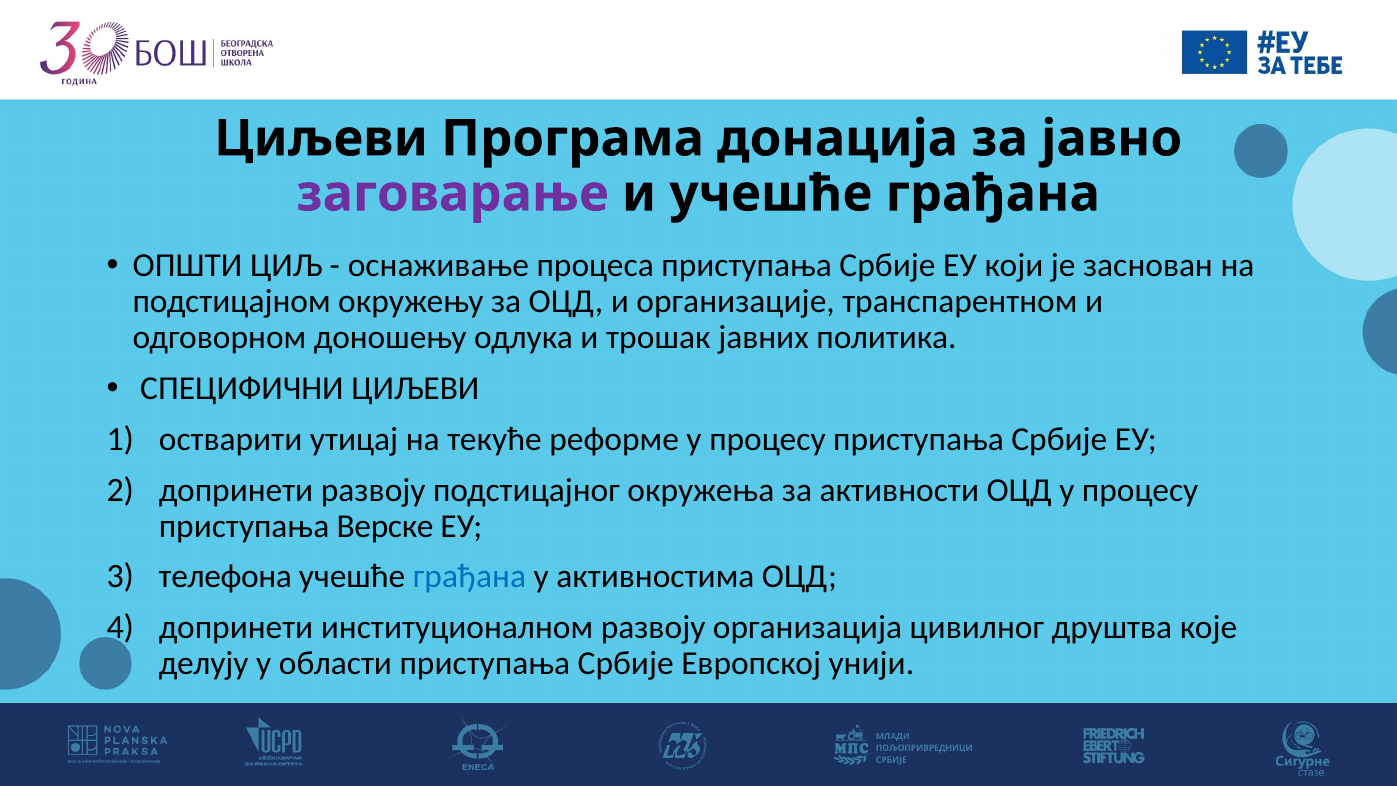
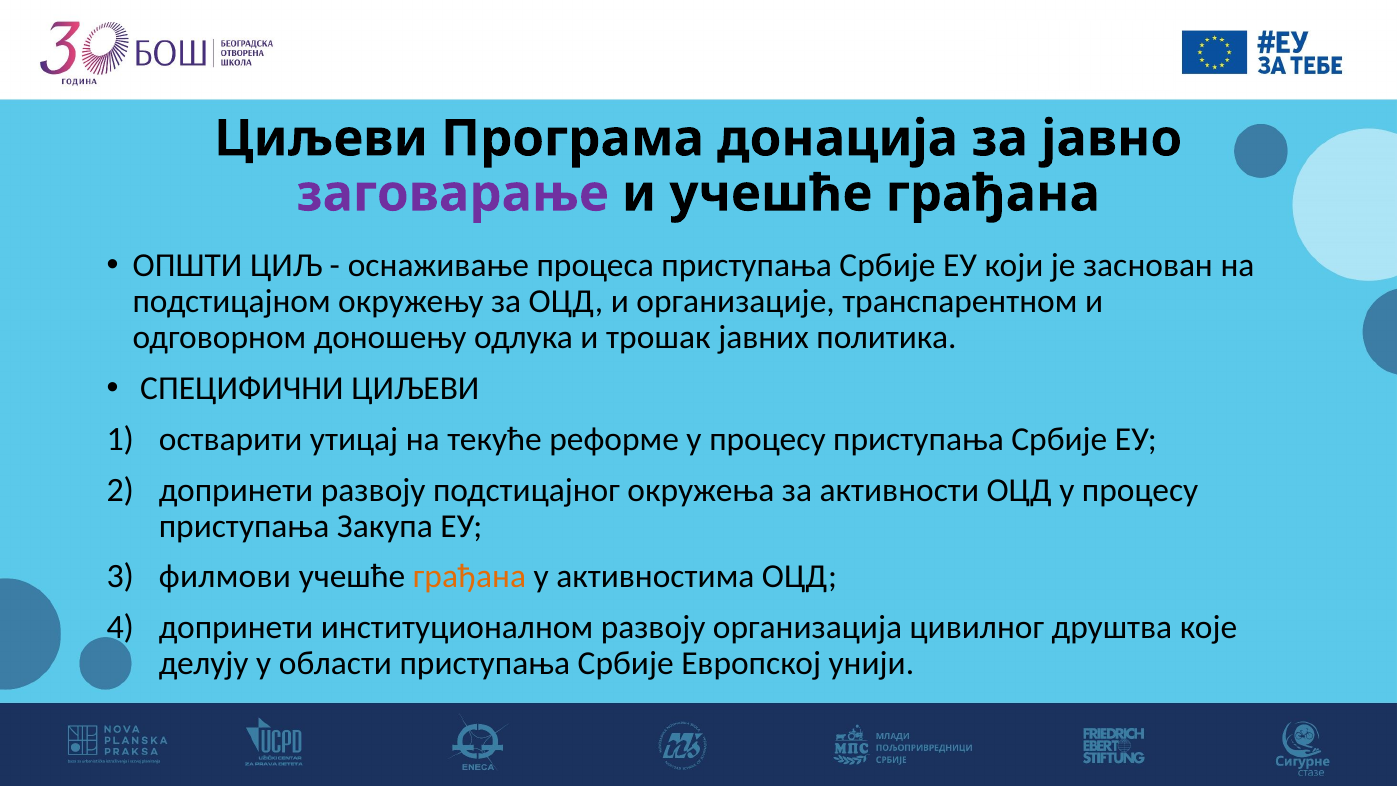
Верске: Верске -> Закупа
телефона: телефона -> филмови
грађана at (469, 577) colour: blue -> orange
